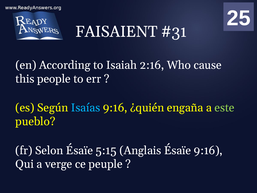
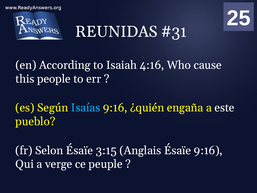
FAISAIENT: FAISAIENT -> REUNIDAS
2:16: 2:16 -> 4:16
este colour: light green -> white
5:15: 5:15 -> 3:15
